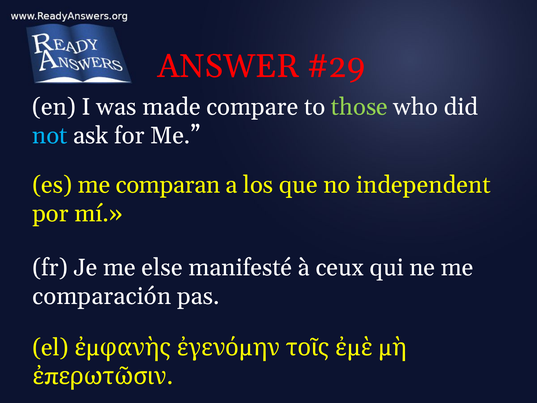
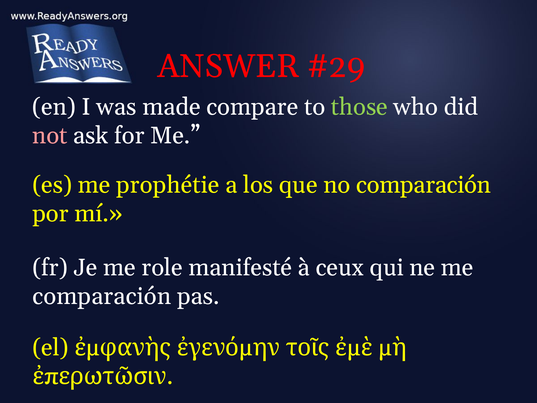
not colour: light blue -> pink
comparan: comparan -> prophétie
no independent: independent -> comparación
else: else -> role
